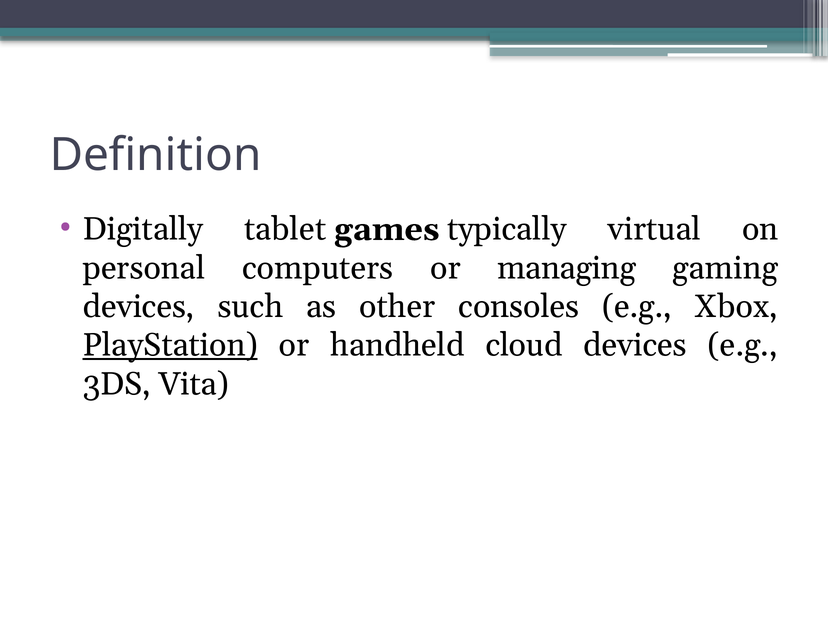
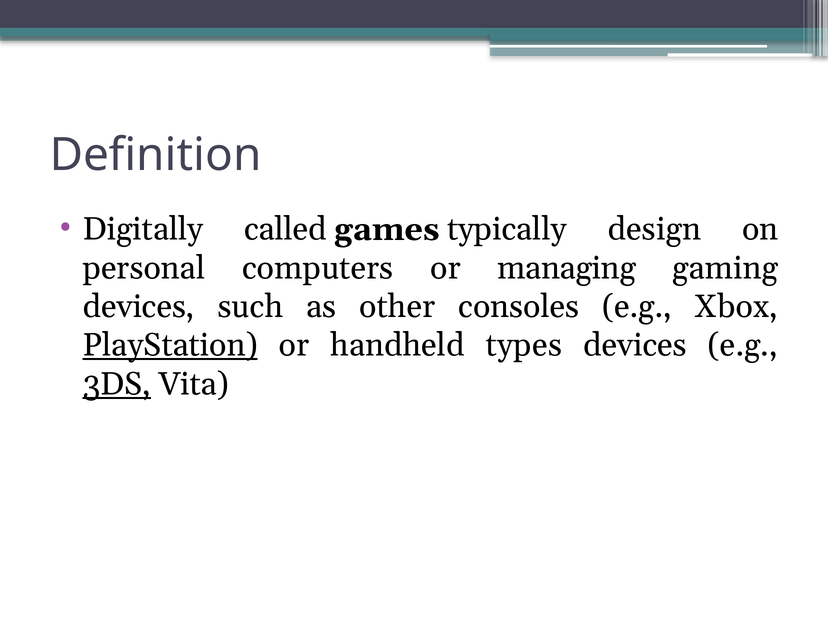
tablet: tablet -> called
virtual: virtual -> design
cloud: cloud -> types
3DS underline: none -> present
